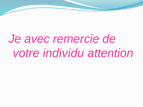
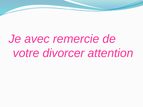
individu: individu -> divorcer
